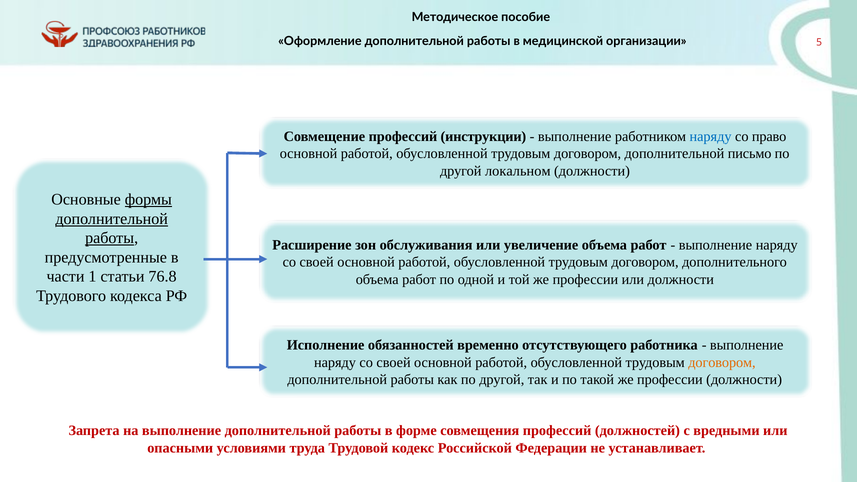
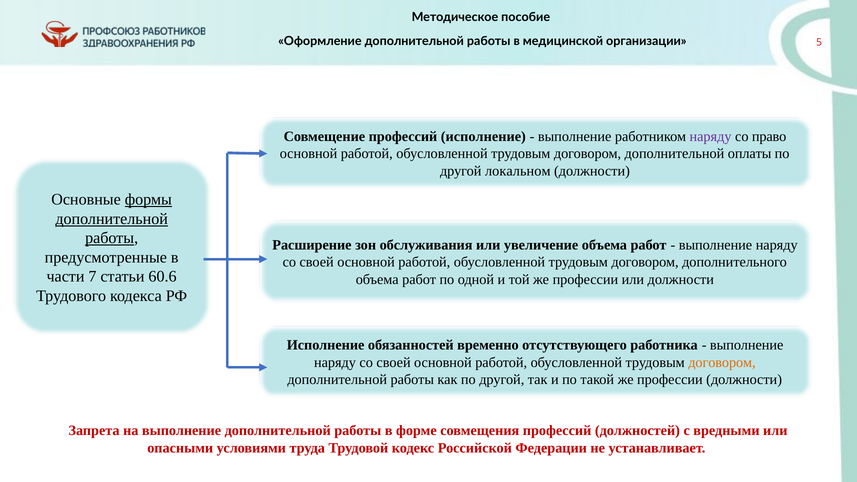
профессий инструкции: инструкции -> исполнение
наряду at (711, 137) colour: blue -> purple
письмо: письмо -> оплаты
1: 1 -> 7
76.8: 76.8 -> 60.6
